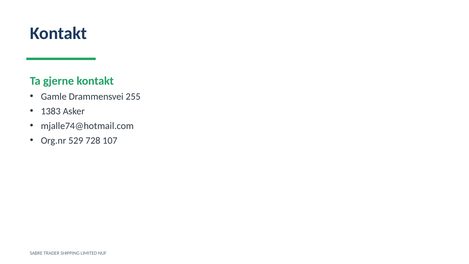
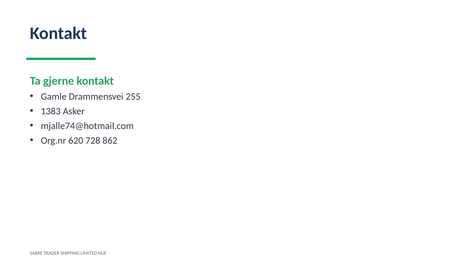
529: 529 -> 620
107: 107 -> 862
